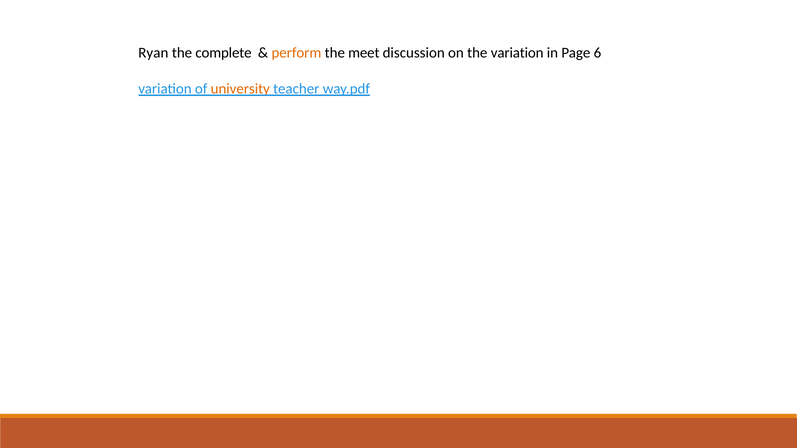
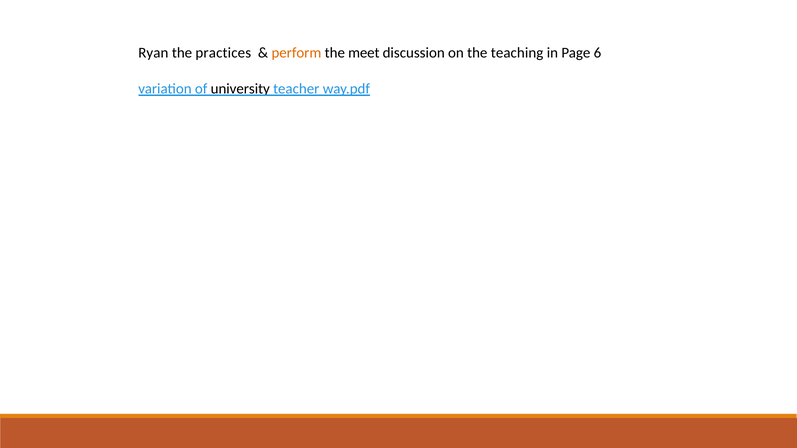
complete: complete -> practices
the variation: variation -> teaching
university colour: orange -> black
